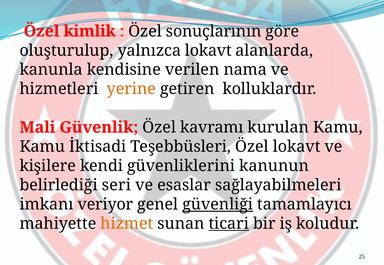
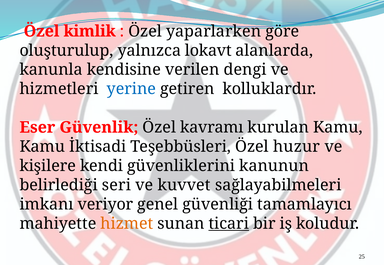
sonuçlarının: sonuçlarının -> yaparlarken
nama: nama -> dengi
yerine colour: orange -> blue
Mali: Mali -> Eser
Özel lokavt: lokavt -> huzur
esaslar: esaslar -> kuvvet
güvenliği underline: present -> none
